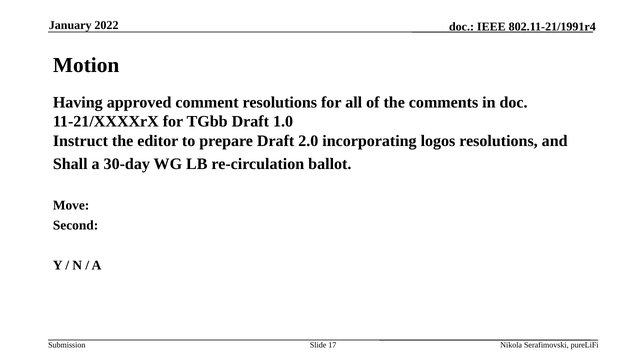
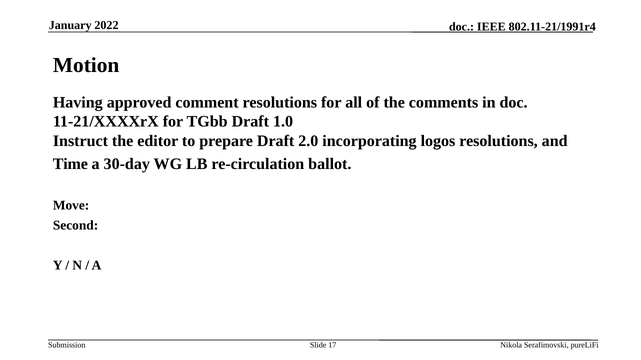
Shall: Shall -> Time
